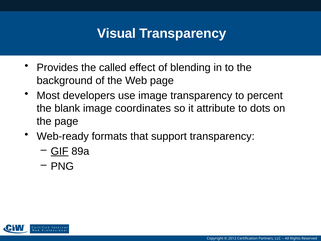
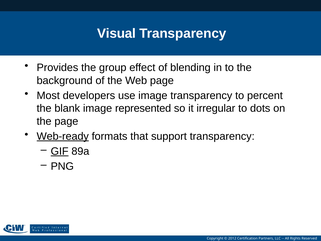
called: called -> group
coordinates: coordinates -> represented
attribute: attribute -> irregular
Web-ready underline: none -> present
